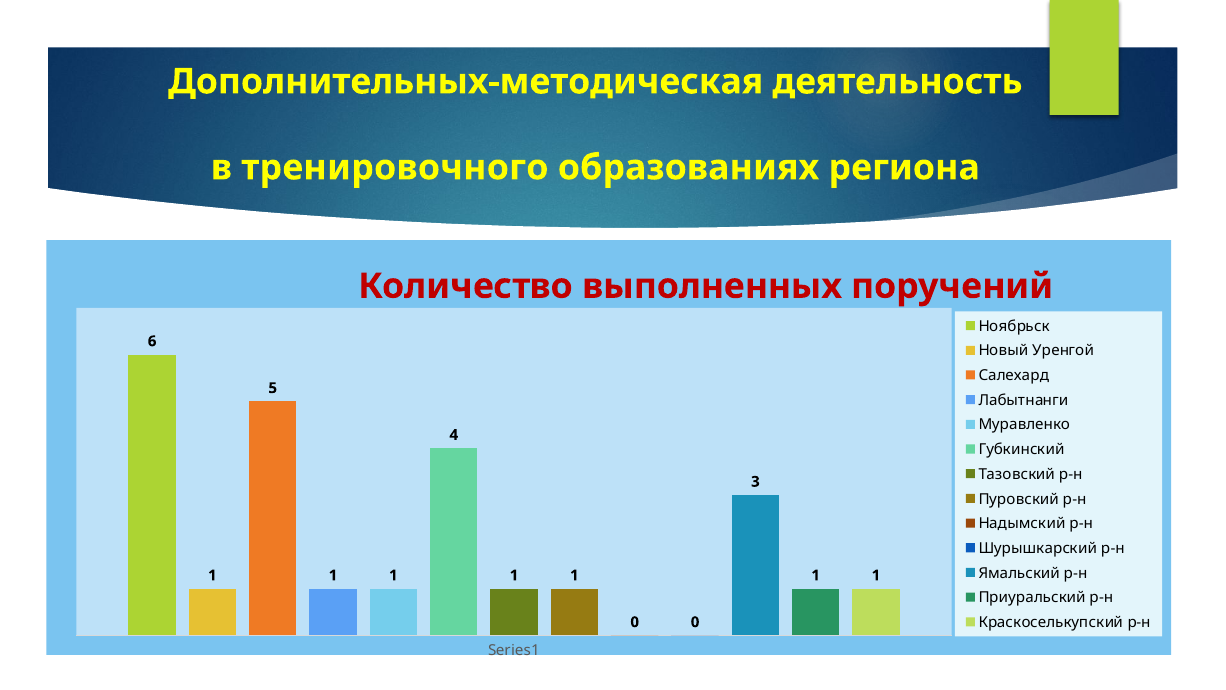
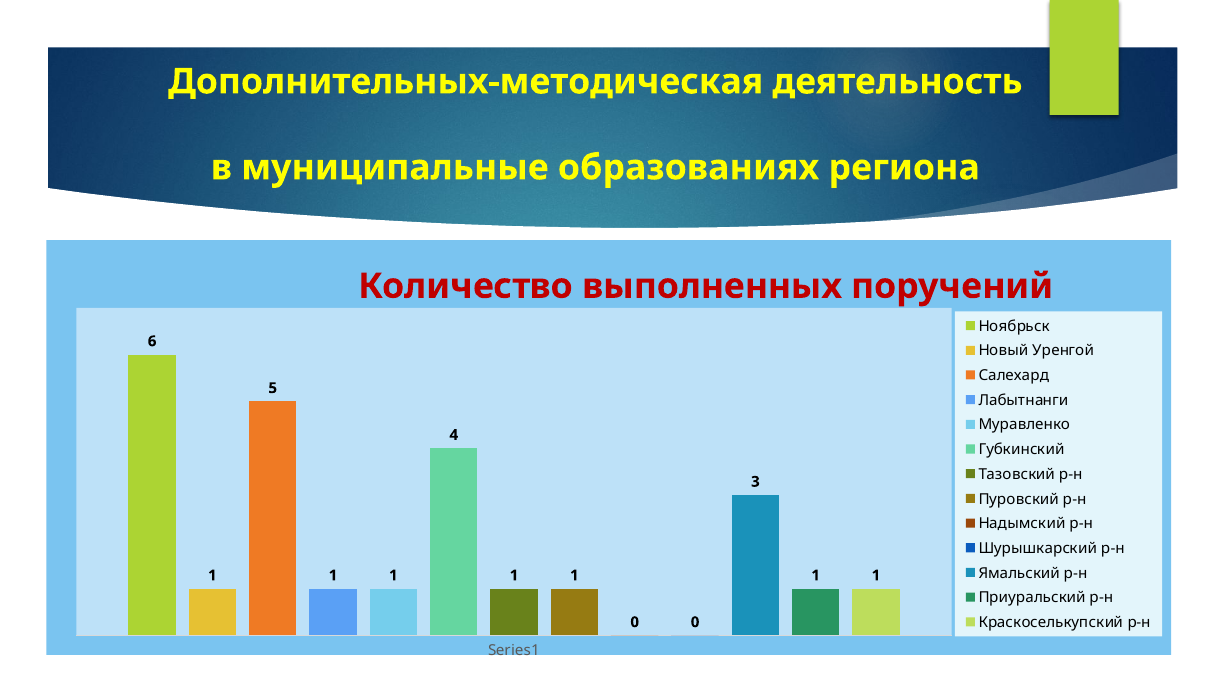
тренировочного: тренировочного -> муниципальные
